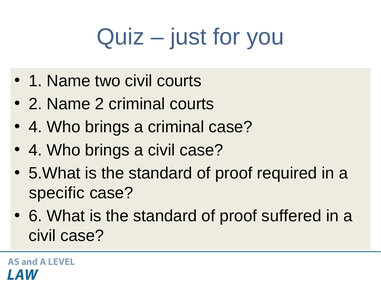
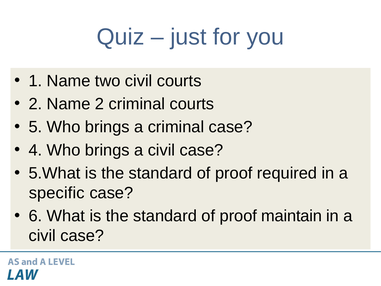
4 at (35, 127): 4 -> 5
suffered: suffered -> maintain
